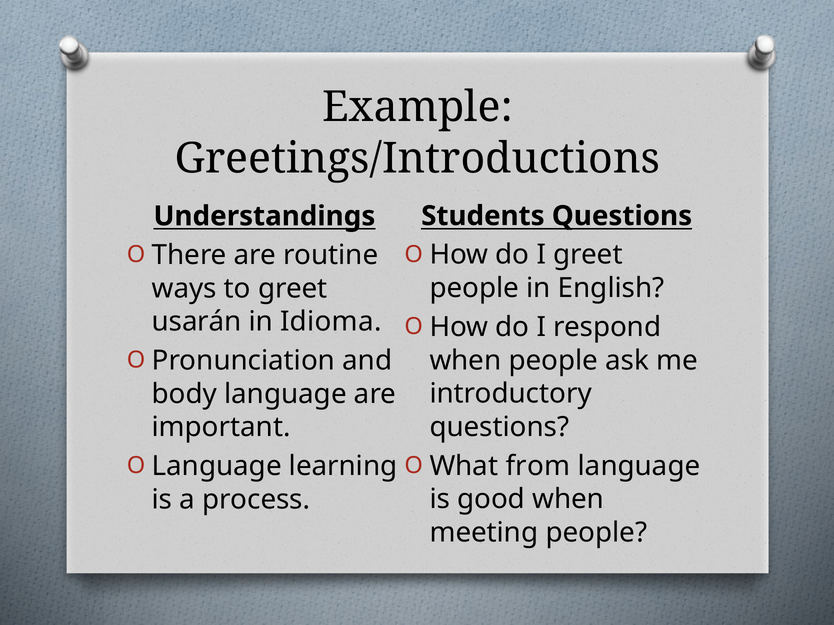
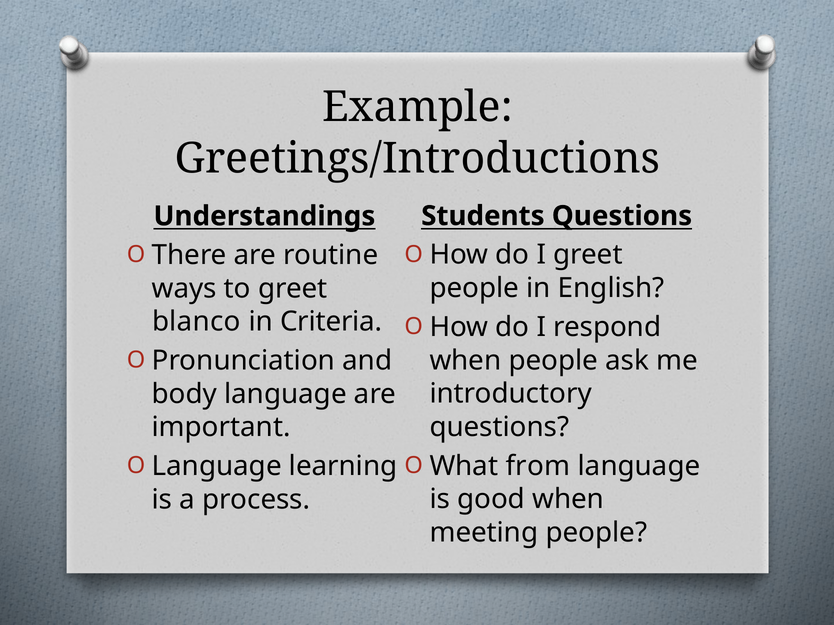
usarán: usarán -> blanco
Idioma: Idioma -> Criteria
